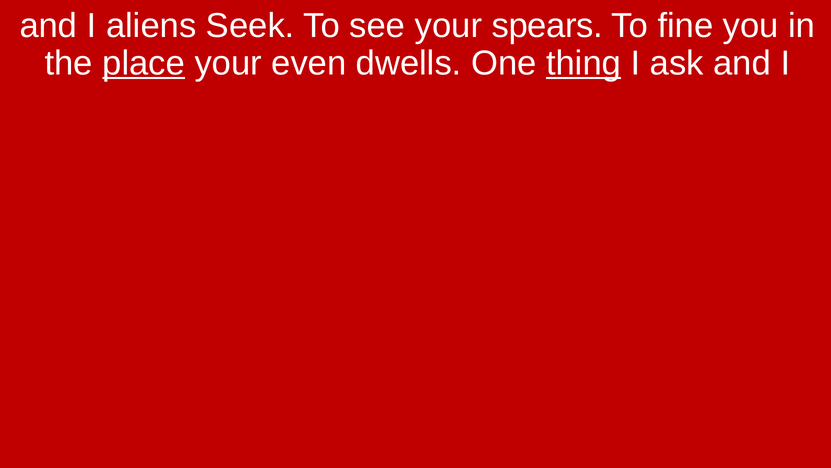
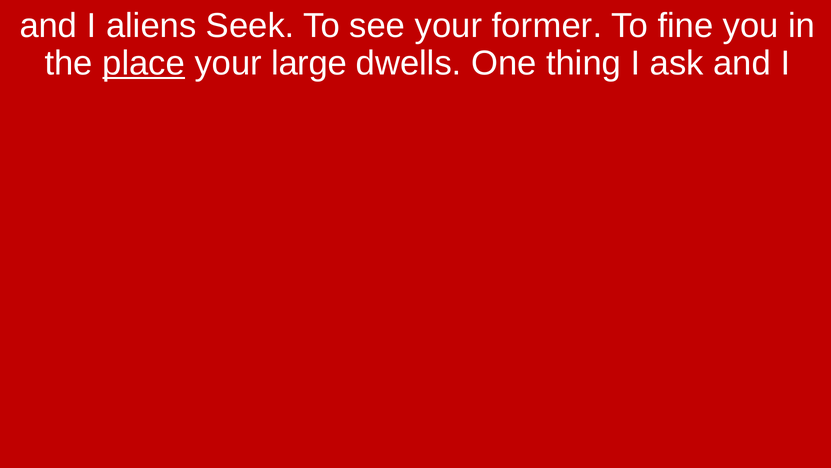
spears: spears -> former
even: even -> large
thing underline: present -> none
